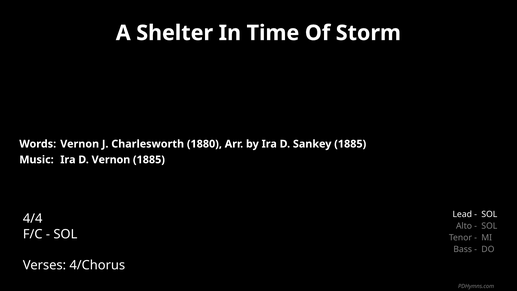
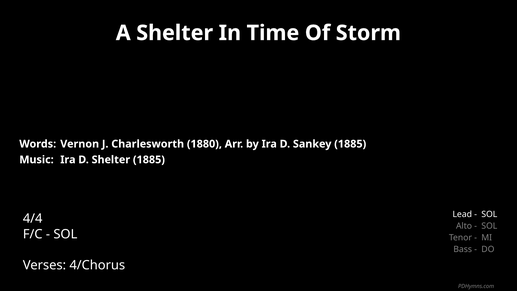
D Vernon: Vernon -> Shelter
